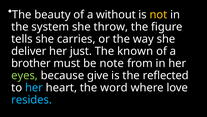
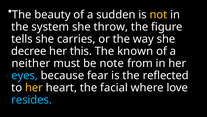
without: without -> sudden
deliver: deliver -> decree
just: just -> this
brother: brother -> neither
eyes colour: light green -> light blue
give: give -> fear
her at (34, 87) colour: light blue -> yellow
word: word -> facial
